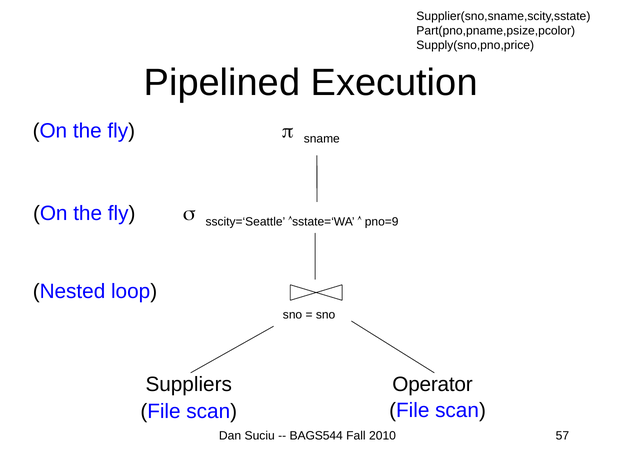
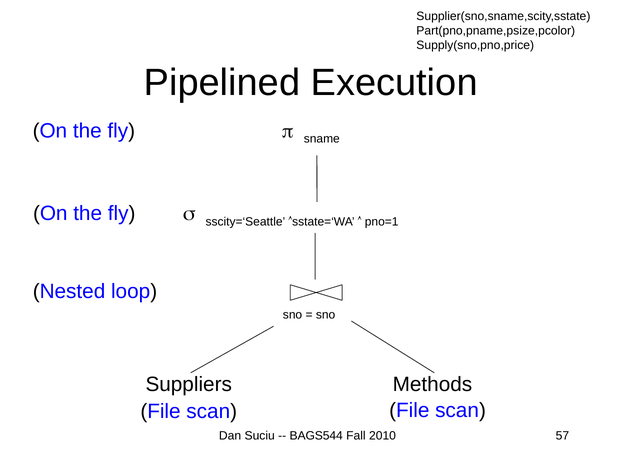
pno=9: pno=9 -> pno=1
Operator: Operator -> Methods
